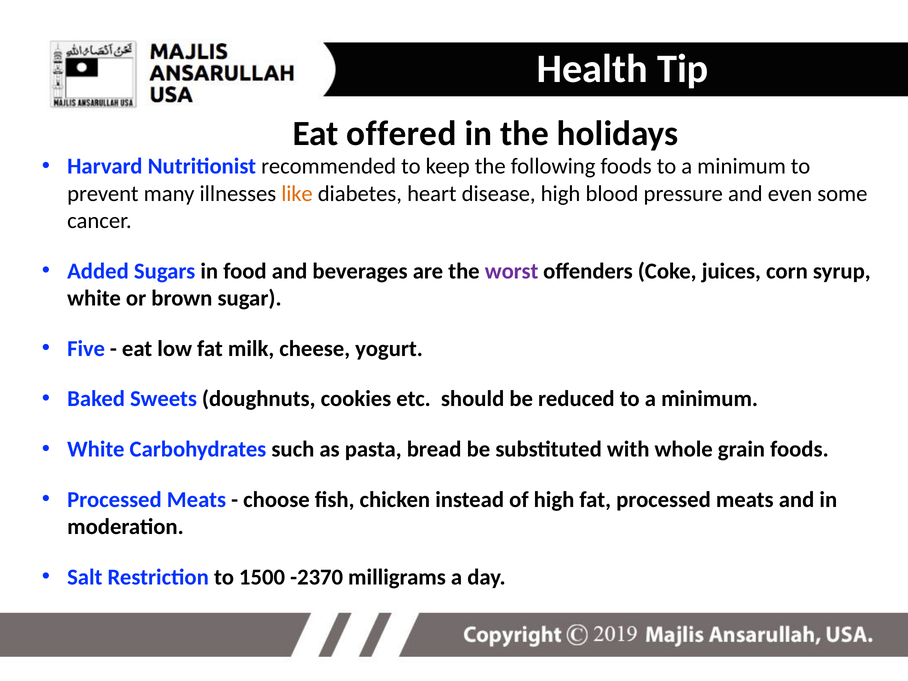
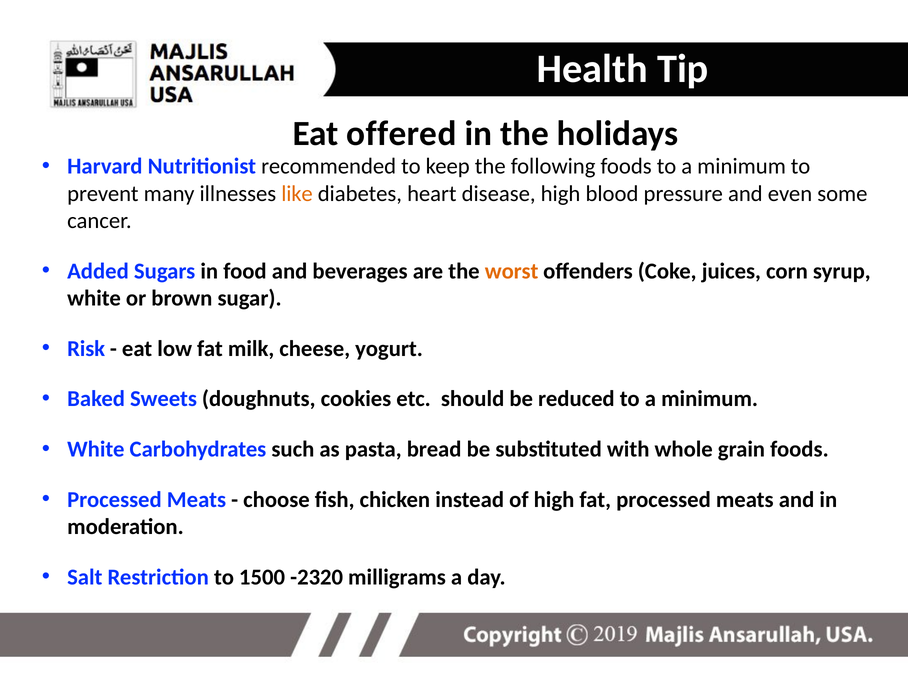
worst colour: purple -> orange
Five: Five -> Risk
-2370: -2370 -> -2320
